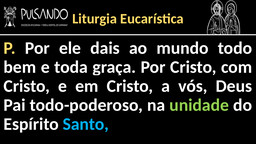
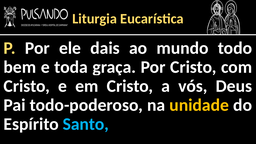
unidade colour: light green -> yellow
